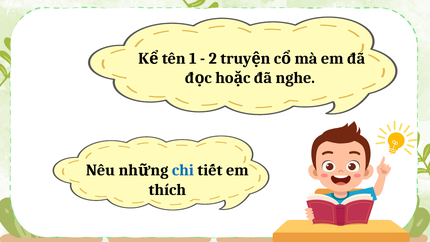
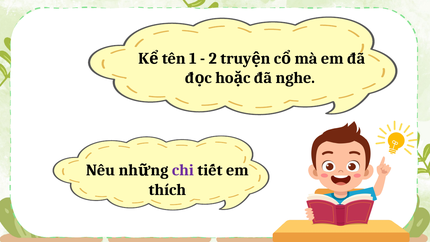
chi colour: blue -> purple
